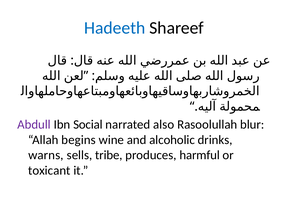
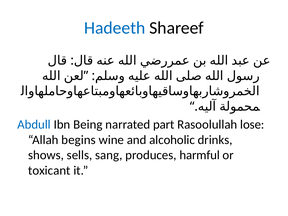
Abdull colour: purple -> blue
Social: Social -> Being
also: also -> part
blur: blur -> lose
warns: warns -> shows
tribe: tribe -> sang
